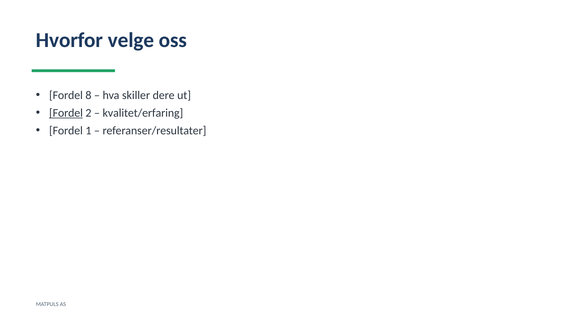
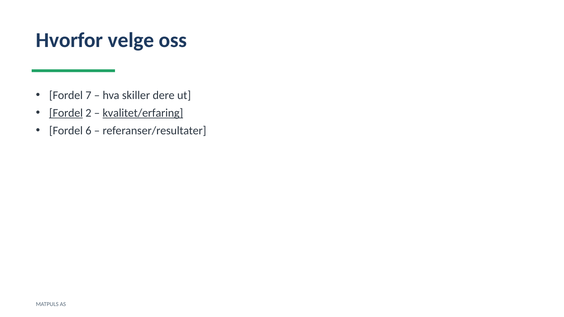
8: 8 -> 7
kvalitet/erfaring underline: none -> present
1: 1 -> 6
